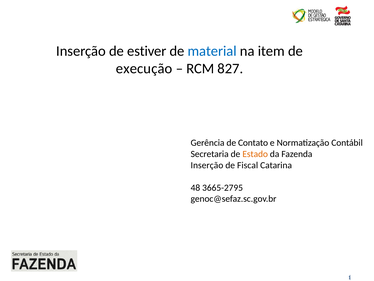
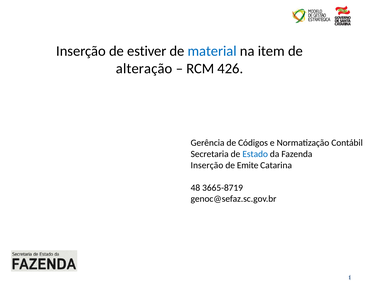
execução: execução -> alteração
827: 827 -> 426
Contato: Contato -> Códigos
Estado colour: orange -> blue
Fiscal: Fiscal -> Emite
3665-2795: 3665-2795 -> 3665-8719
